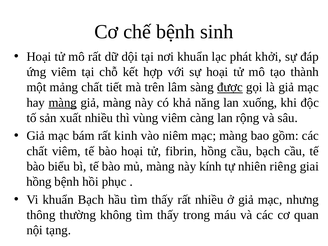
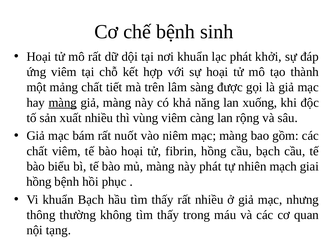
được underline: present -> none
kinh: kinh -> nuốt
này kính: kính -> phát
riêng: riêng -> mạch
